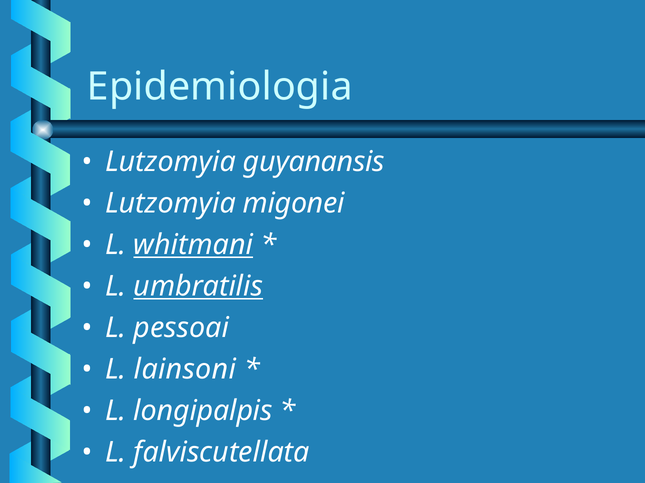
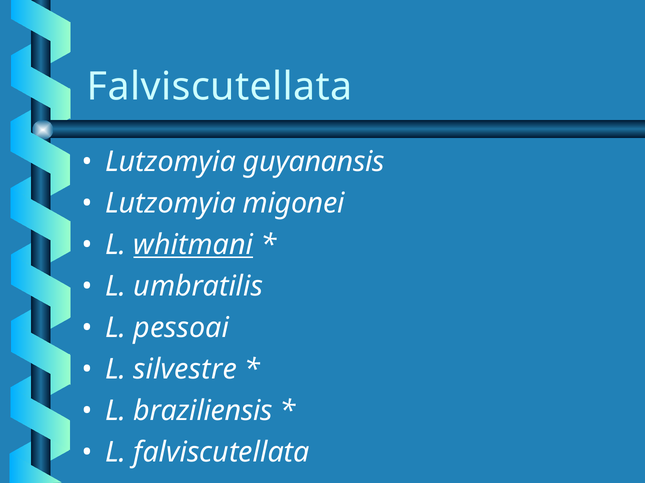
Epidemiologia at (220, 87): Epidemiologia -> Falviscutellata
umbratilis underline: present -> none
lainsoni: lainsoni -> silvestre
longipalpis: longipalpis -> braziliensis
